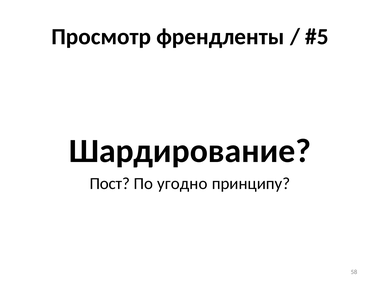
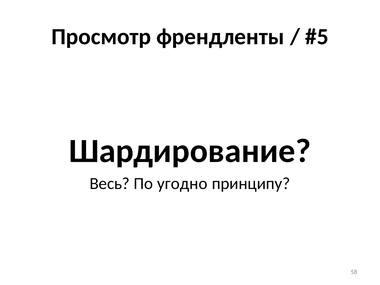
Пост: Пост -> Весь
